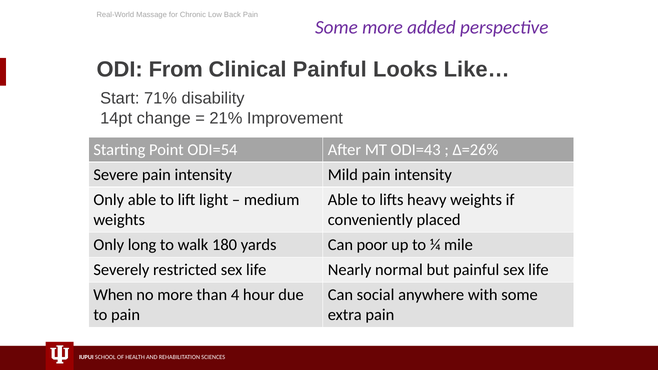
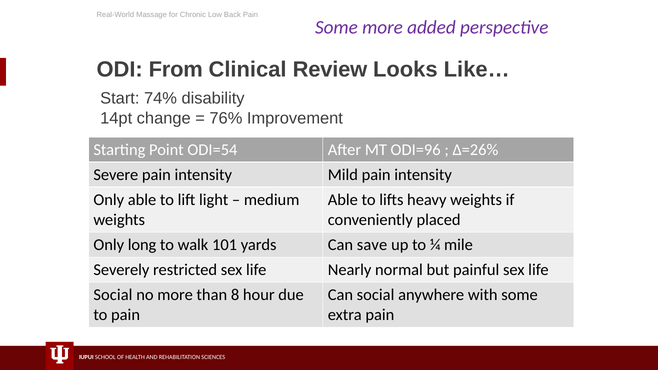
Clinical Painful: Painful -> Review
71%: 71% -> 74%
21%: 21% -> 76%
ODI=43: ODI=43 -> ODI=96
180: 180 -> 101
poor: poor -> save
When at (113, 295): When -> Social
4: 4 -> 8
